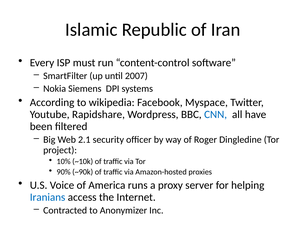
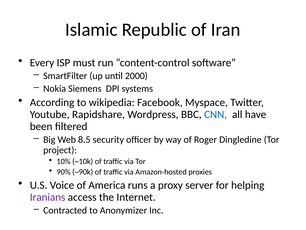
2007: 2007 -> 2000
2.1: 2.1 -> 8.5
Iranians colour: blue -> purple
